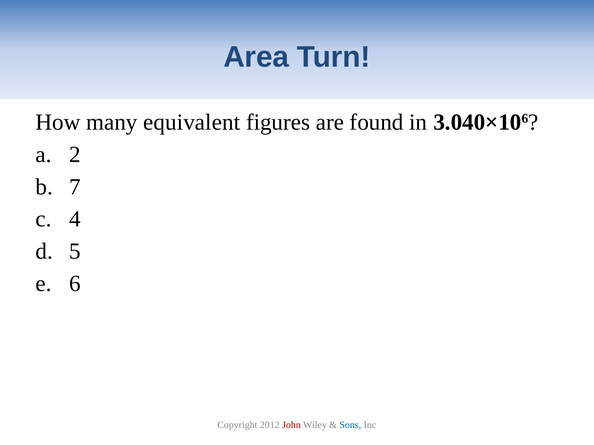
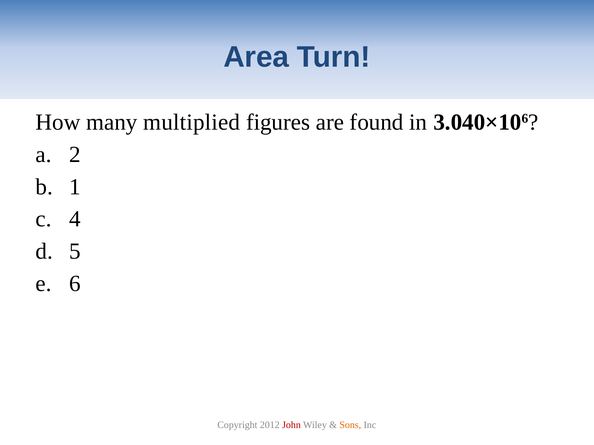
equivalent: equivalent -> multiplied
7: 7 -> 1
Sons colour: blue -> orange
